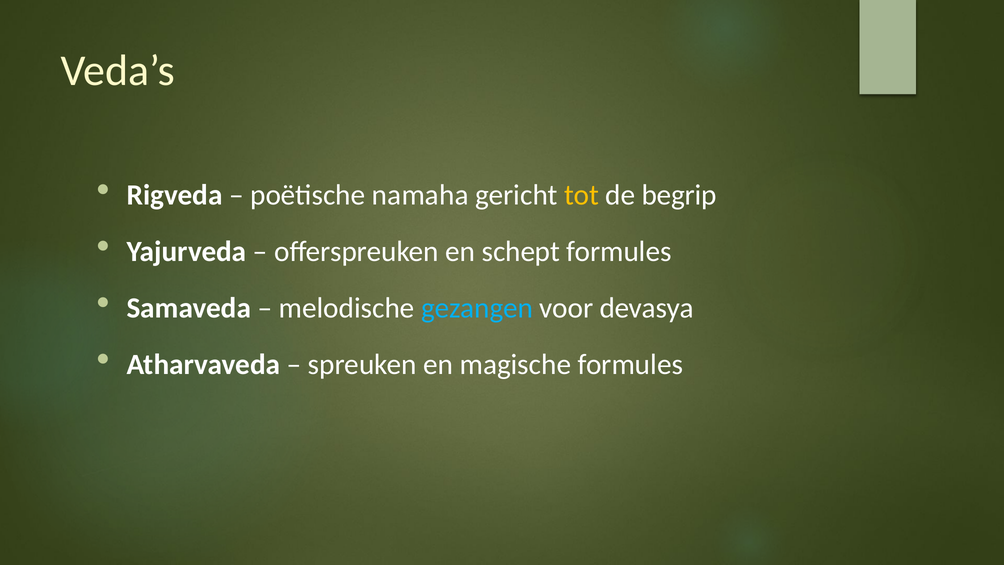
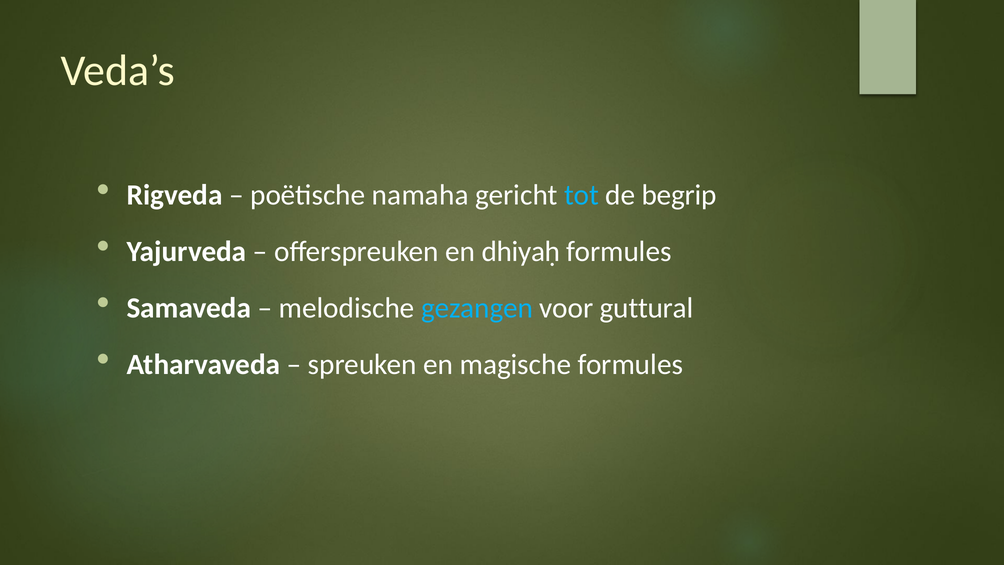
tot colour: yellow -> light blue
schept: schept -> dhiyaḥ
devasya: devasya -> guttural
